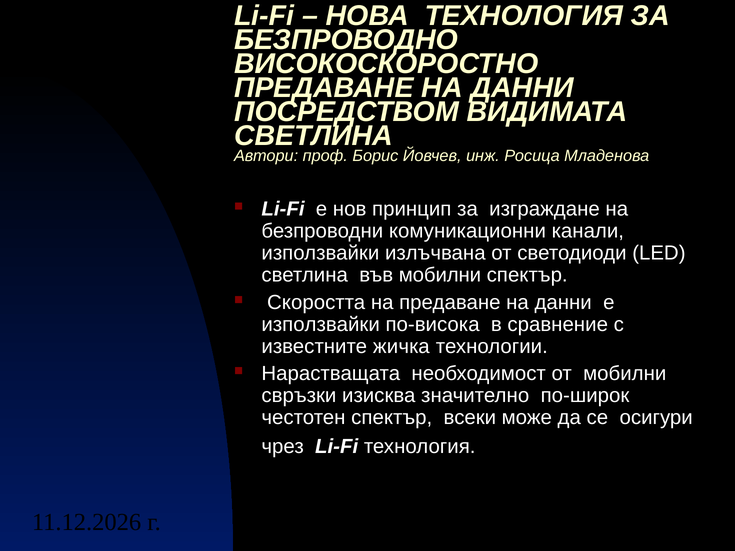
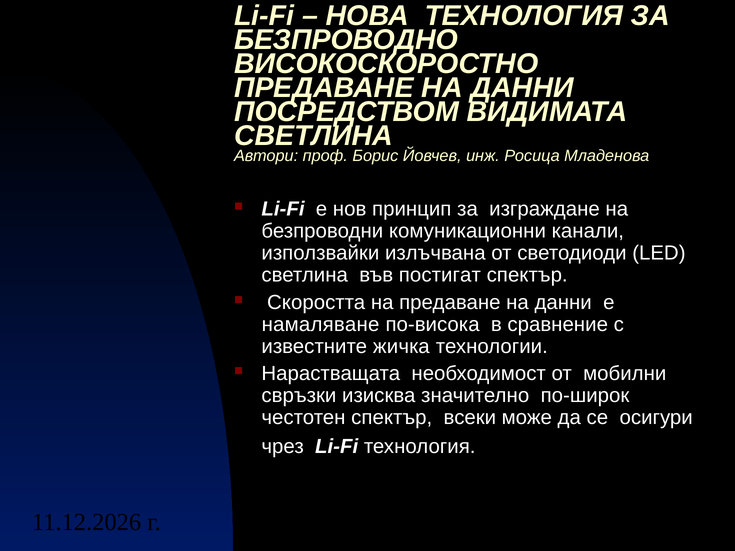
във мобилни: мобилни -> постигат
използвайки at (321, 325): използвайки -> намаляване
